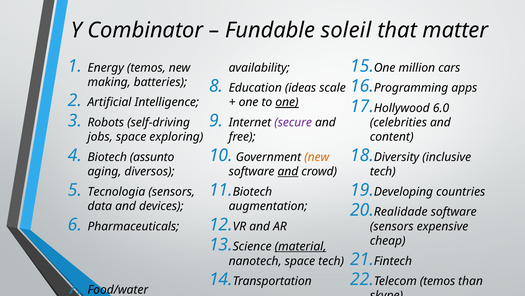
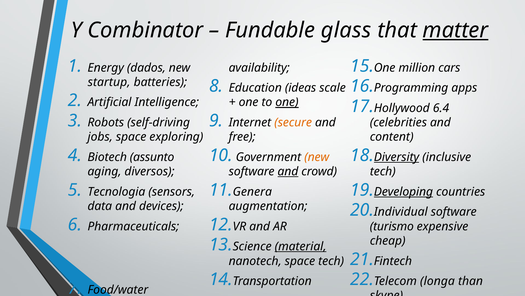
soleil: soleil -> glass
matter underline: none -> present
Energy temos: temos -> dados
making: making -> startup
6.0: 6.0 -> 6.4
secure colour: purple -> orange
Diversity underline: none -> present
Biotech at (252, 191): Biotech -> Genera
Developing underline: none -> present
Realidade: Realidade -> Individual
sensors at (392, 226): sensors -> turismo
Telecom temos: temos -> longa
